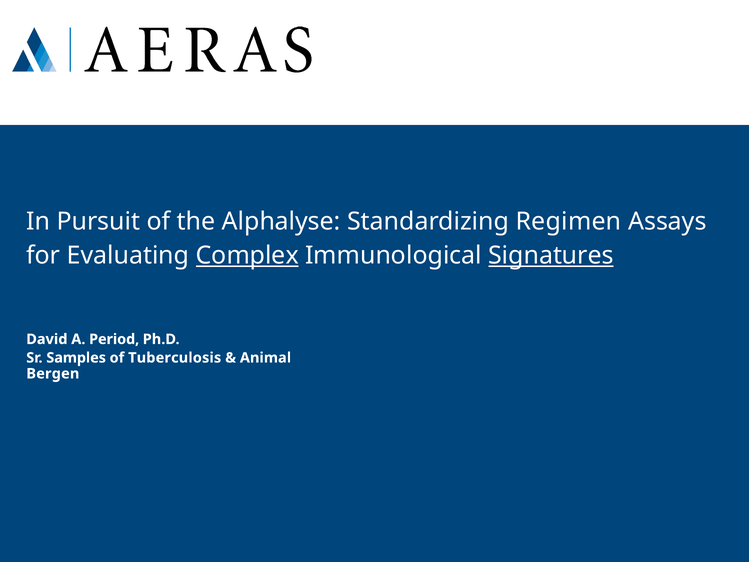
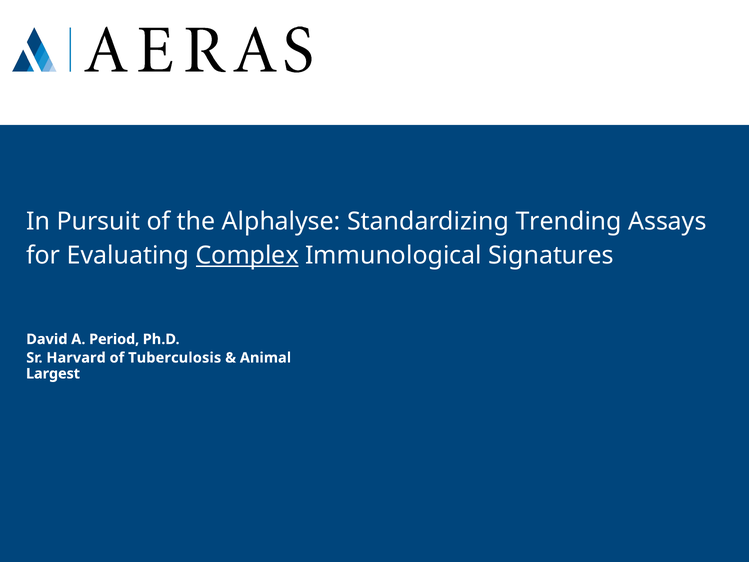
Regimen: Regimen -> Trending
Signatures underline: present -> none
Samples: Samples -> Harvard
Bergen: Bergen -> Largest
